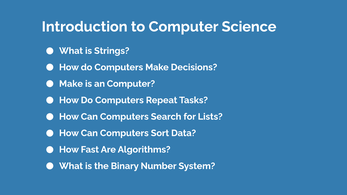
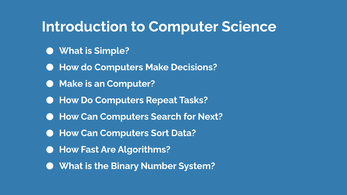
Strings: Strings -> Simple
Lists: Lists -> Next
